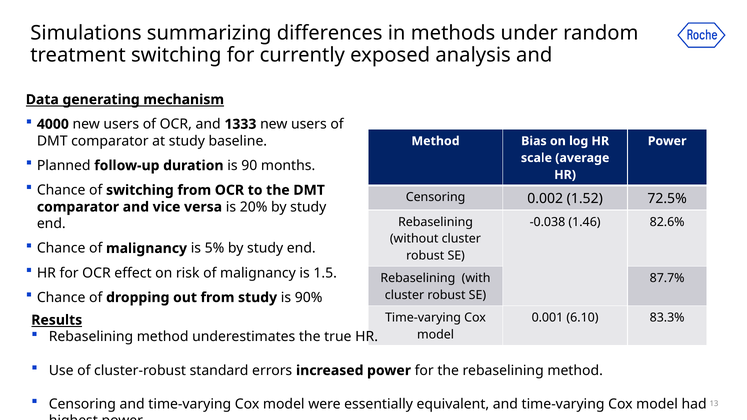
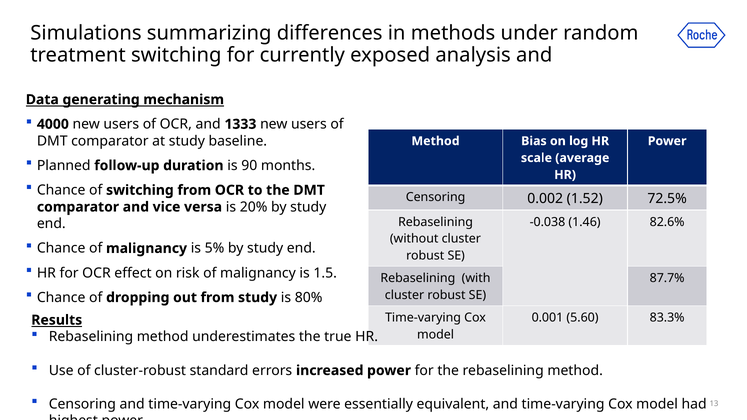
90%: 90% -> 80%
6.10: 6.10 -> 5.60
